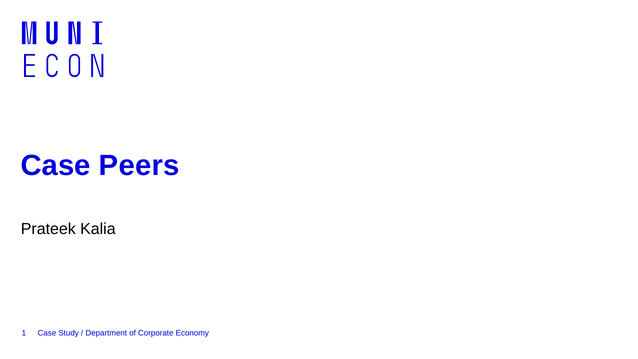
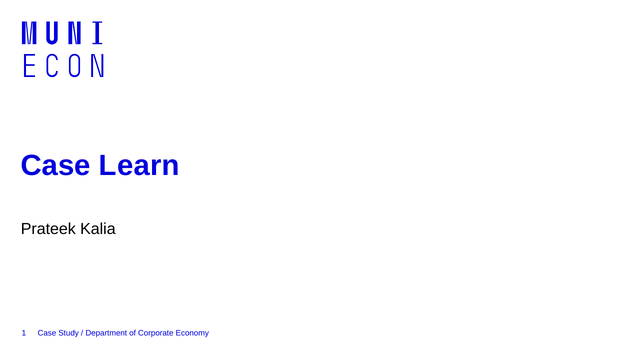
Peers: Peers -> Learn
